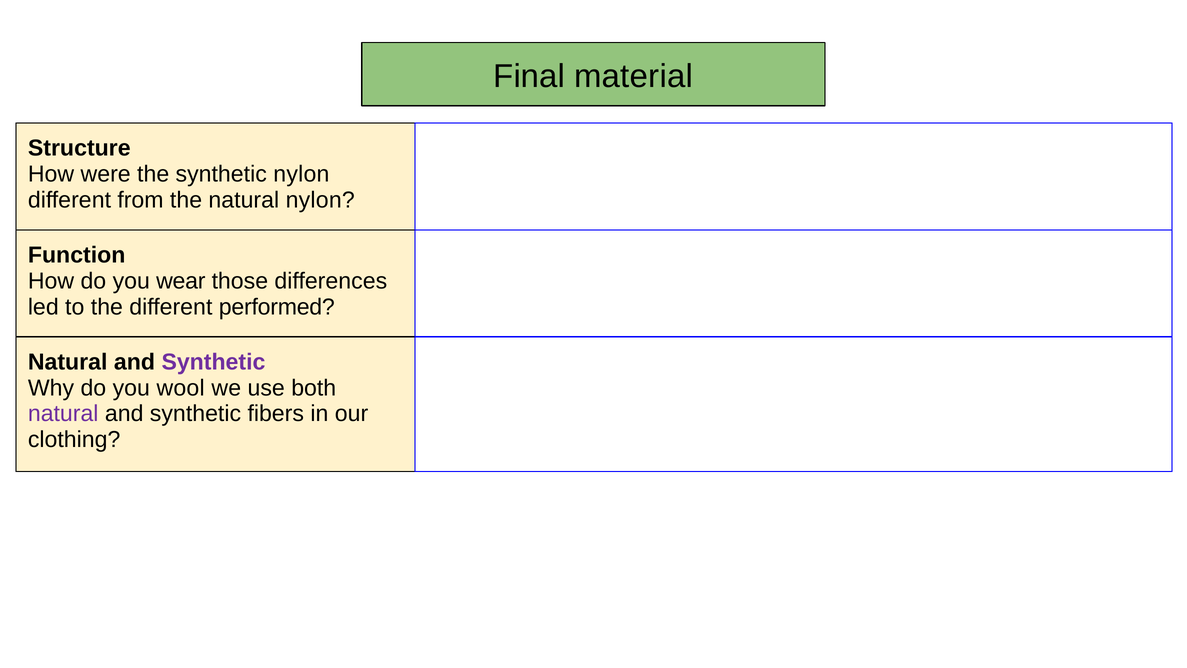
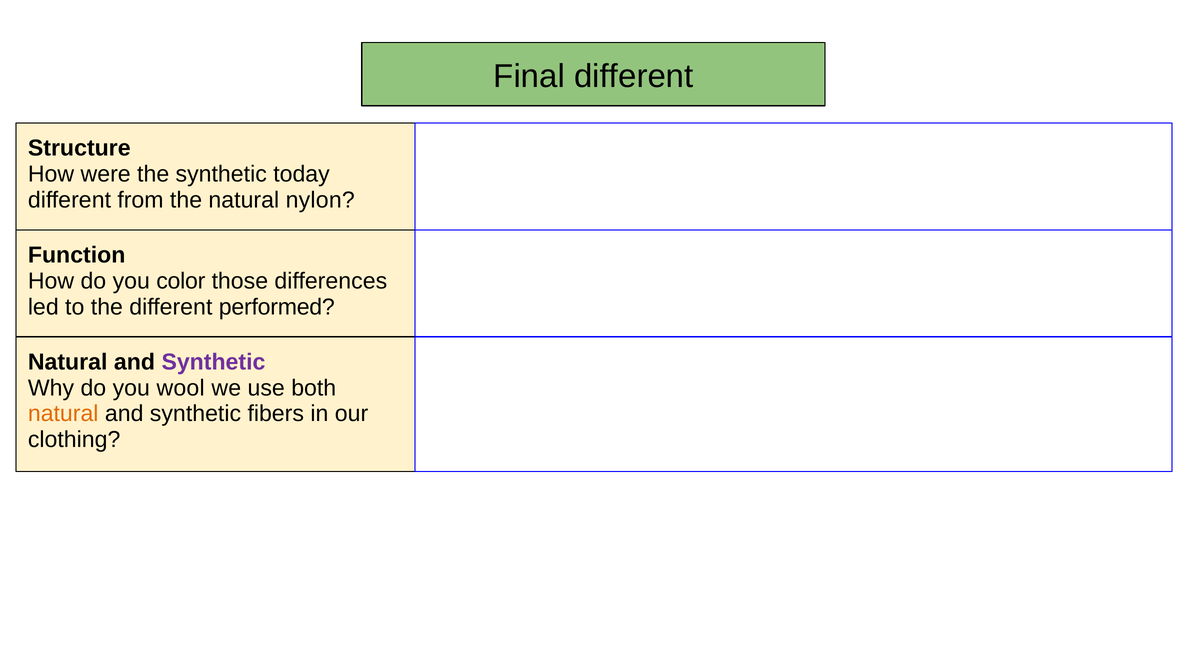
Final material: material -> different
synthetic nylon: nylon -> today
wear: wear -> color
natural at (63, 414) colour: purple -> orange
